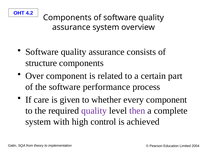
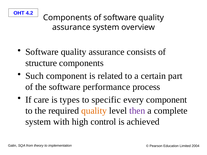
Over: Over -> Such
given: given -> types
whether: whether -> specific
quality at (94, 111) colour: purple -> orange
